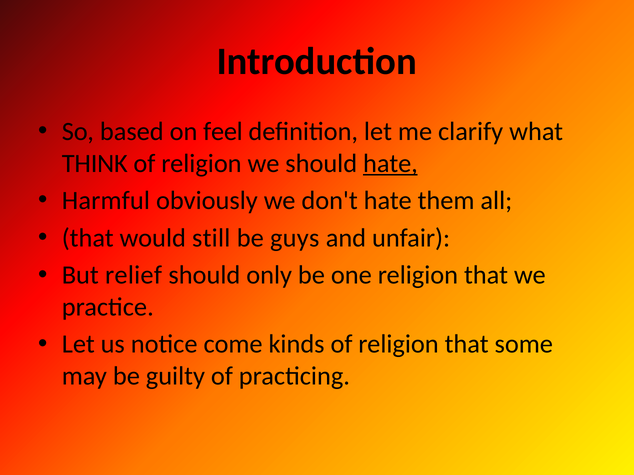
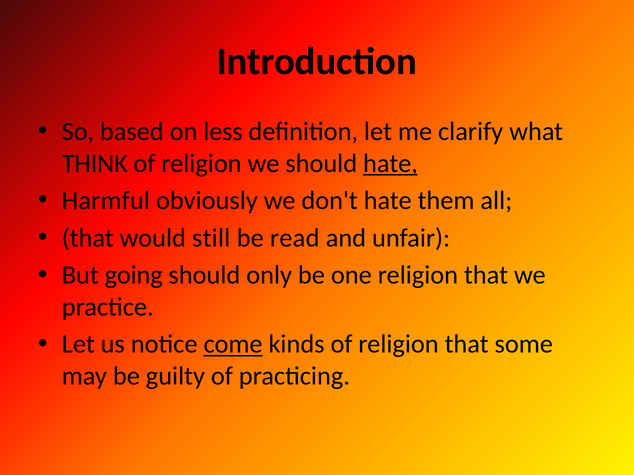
feel: feel -> less
guys: guys -> read
relief: relief -> going
come underline: none -> present
